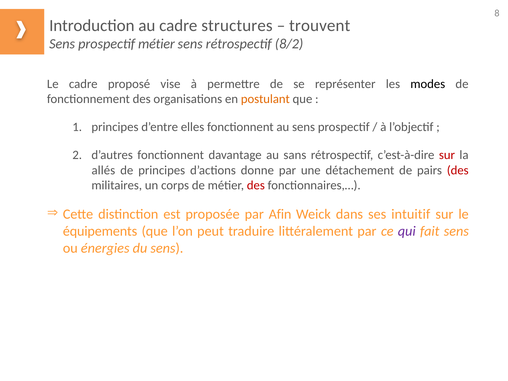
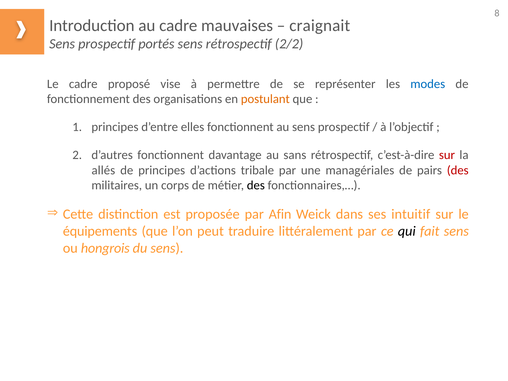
structures: structures -> mauvaises
trouvent: trouvent -> craignait
prospectif métier: métier -> portés
8/2: 8/2 -> 2/2
modes colour: black -> blue
donne: donne -> tribale
détachement: détachement -> managériales
des at (256, 185) colour: red -> black
qui colour: purple -> black
énergies: énergies -> hongrois
